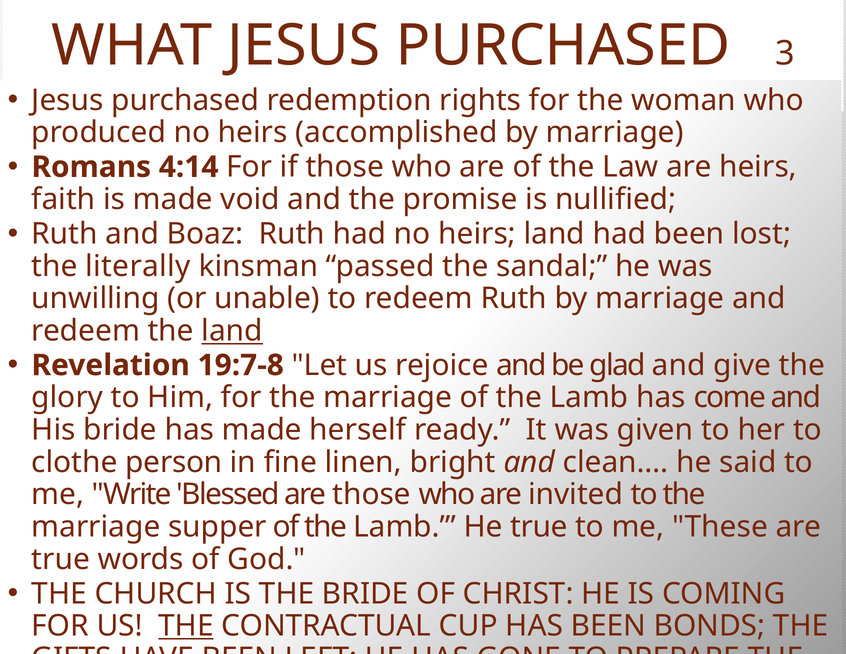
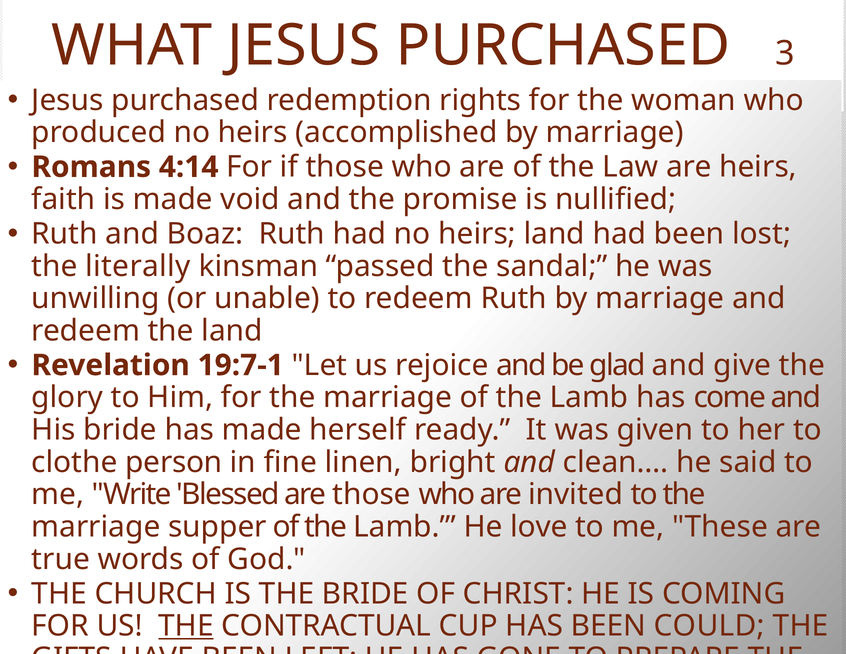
land at (232, 331) underline: present -> none
19:7-8: 19:7-8 -> 19:7-1
He true: true -> love
BONDS: BONDS -> COULD
